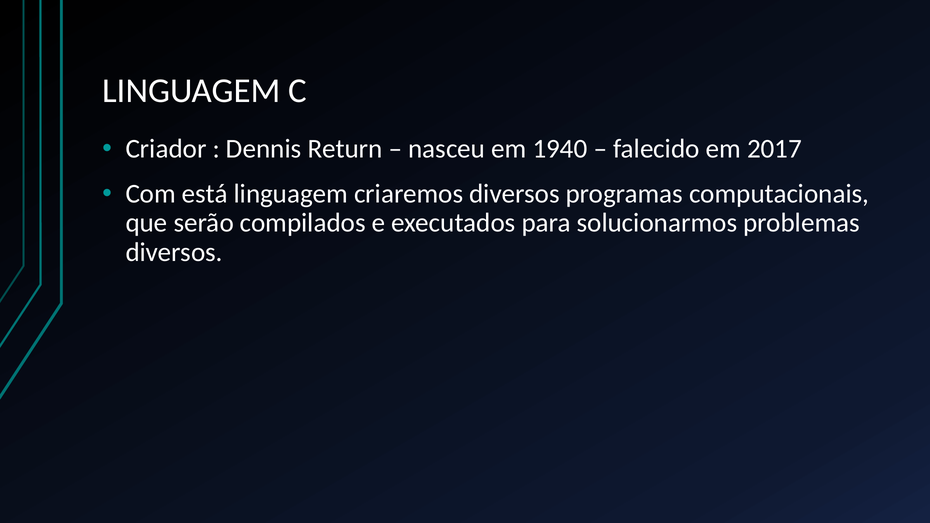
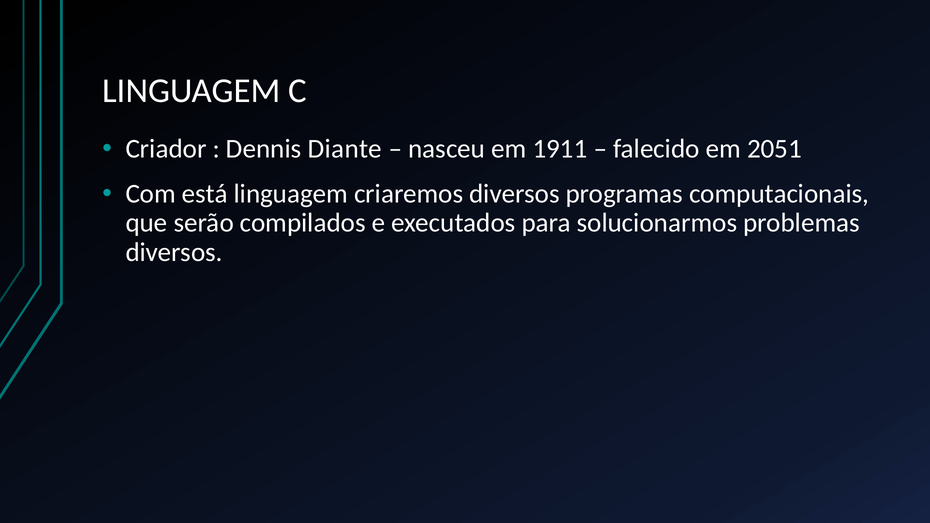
Return: Return -> Diante
1940: 1940 -> 1911
2017: 2017 -> 2051
